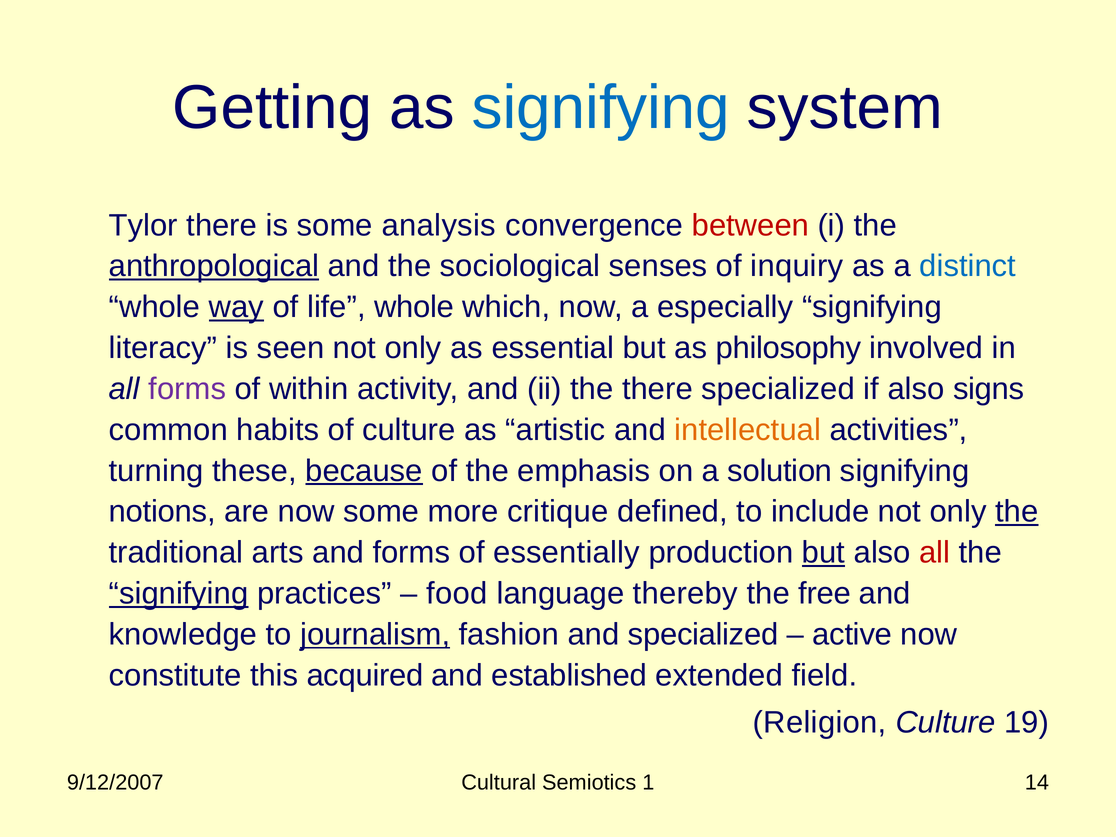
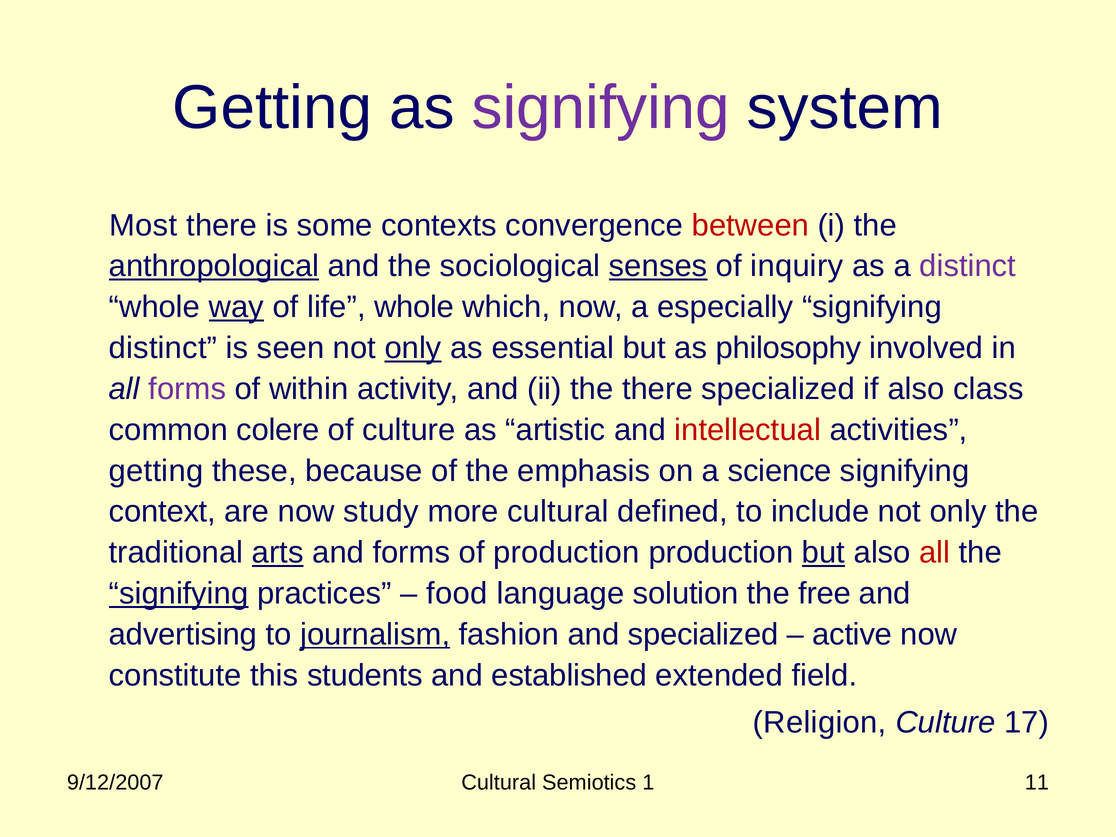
signifying at (601, 108) colour: blue -> purple
Tylor: Tylor -> Most
analysis: analysis -> contexts
senses underline: none -> present
distinct at (968, 266) colour: blue -> purple
literacy at (163, 348): literacy -> distinct
only at (413, 348) underline: none -> present
signs: signs -> class
habits: habits -> colere
intellectual colour: orange -> red
turning at (156, 471): turning -> getting
because underline: present -> none
solution: solution -> science
notions: notions -> context
now some: some -> study
more critique: critique -> cultural
the at (1017, 512) underline: present -> none
arts underline: none -> present
of essentially: essentially -> production
thereby: thereby -> solution
knowledge: knowledge -> advertising
acquired: acquired -> students
19: 19 -> 17
14: 14 -> 11
